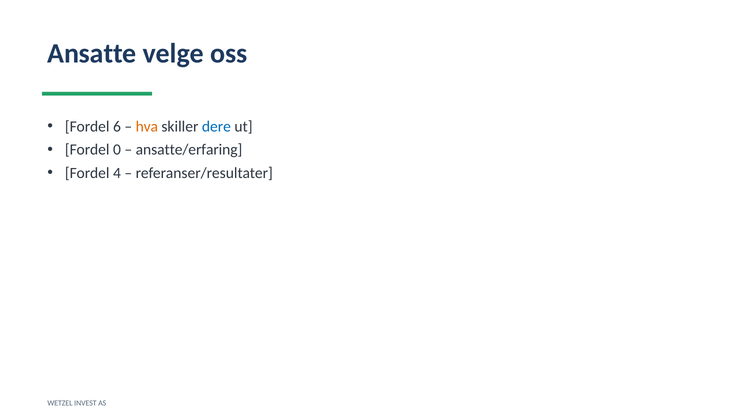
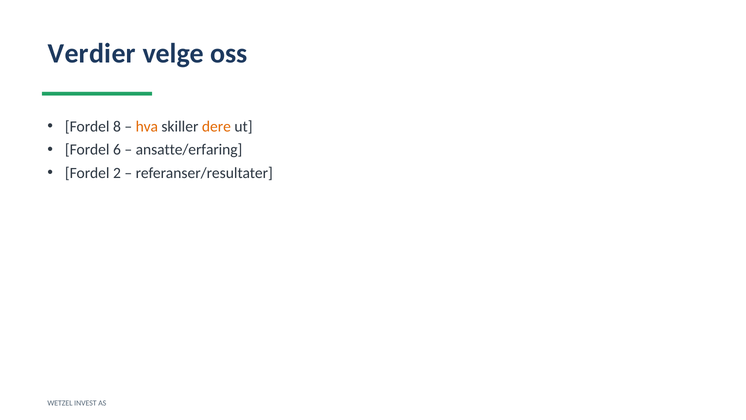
Ansatte: Ansatte -> Verdier
6: 6 -> 8
dere colour: blue -> orange
0: 0 -> 6
4: 4 -> 2
